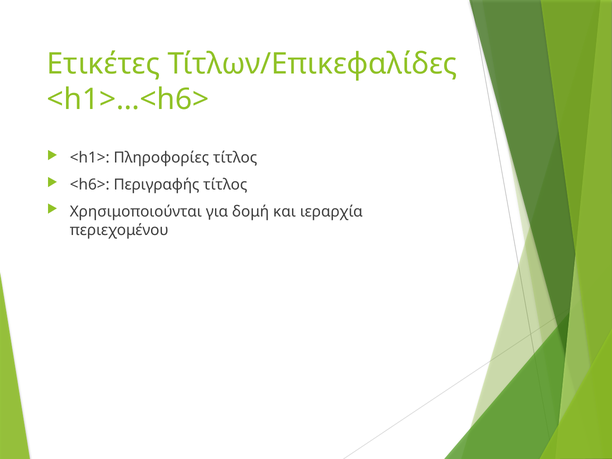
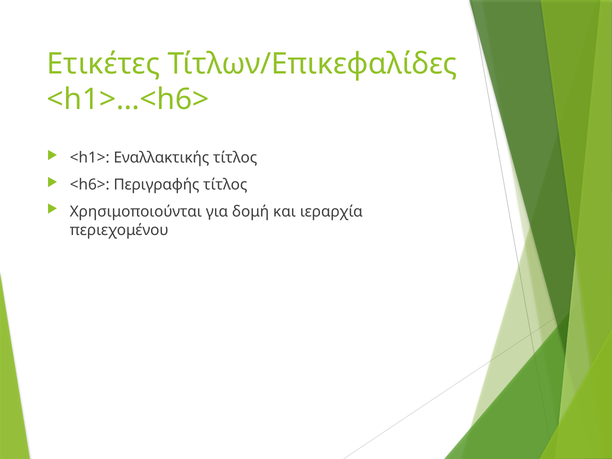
Πληροφορίες: Πληροφορίες -> Εναλλακτικής
